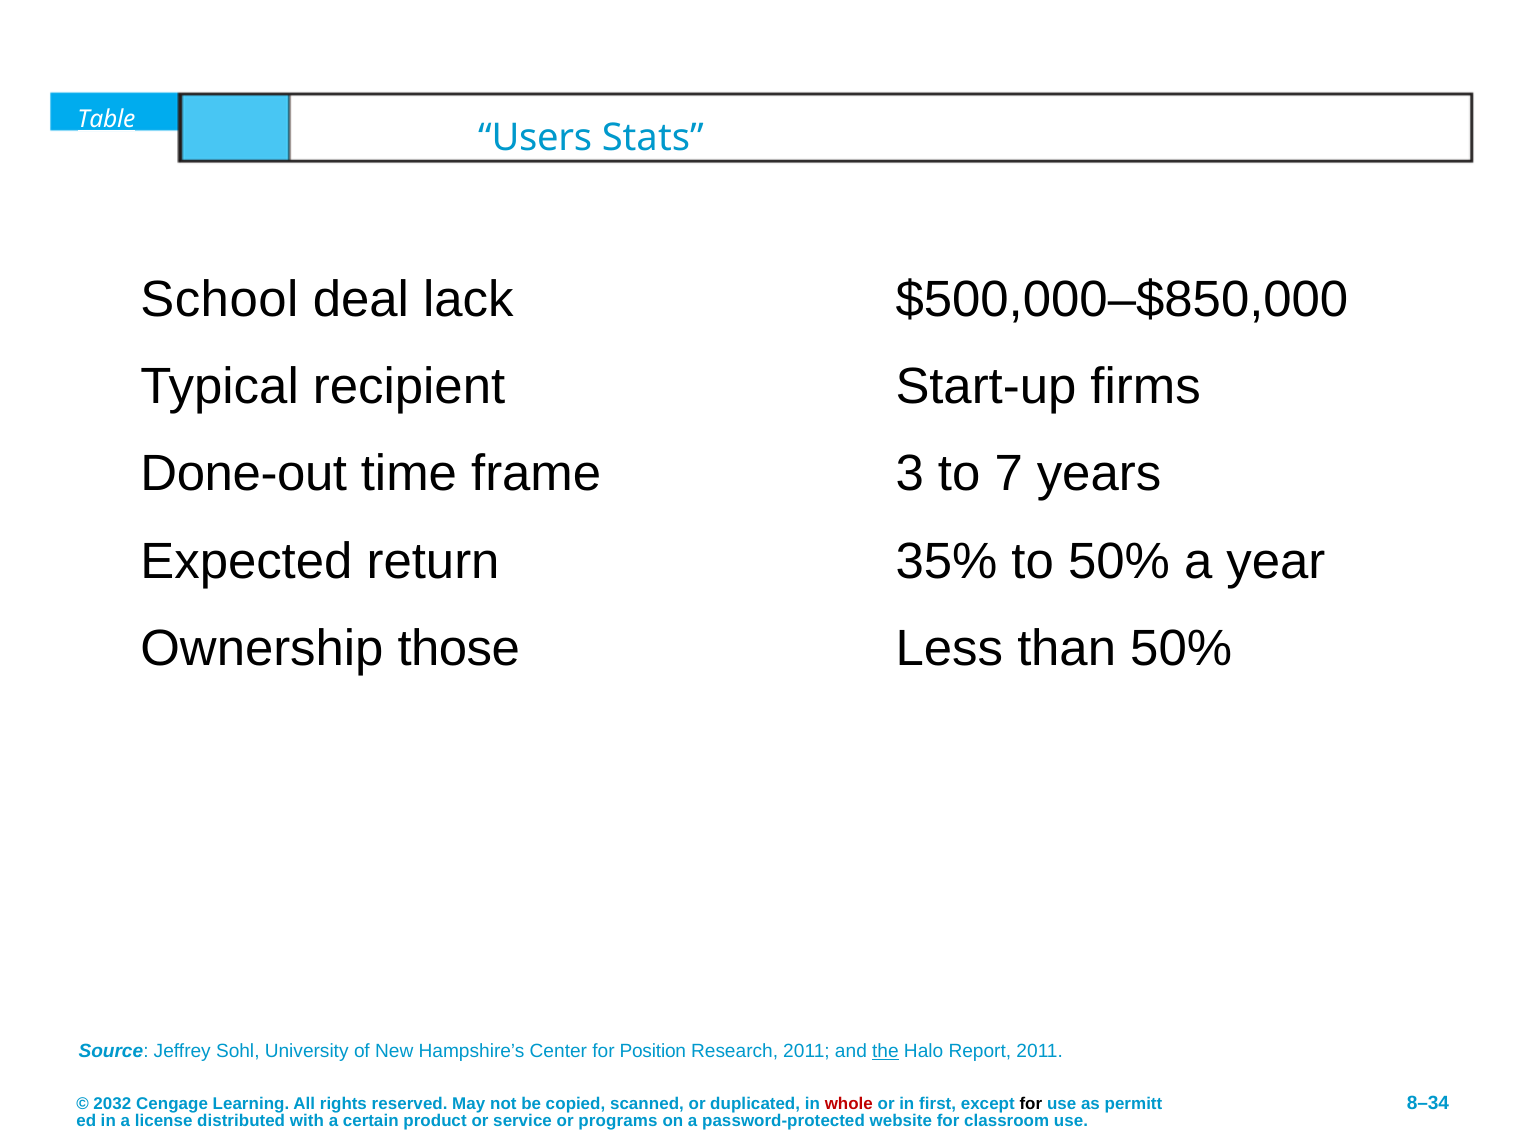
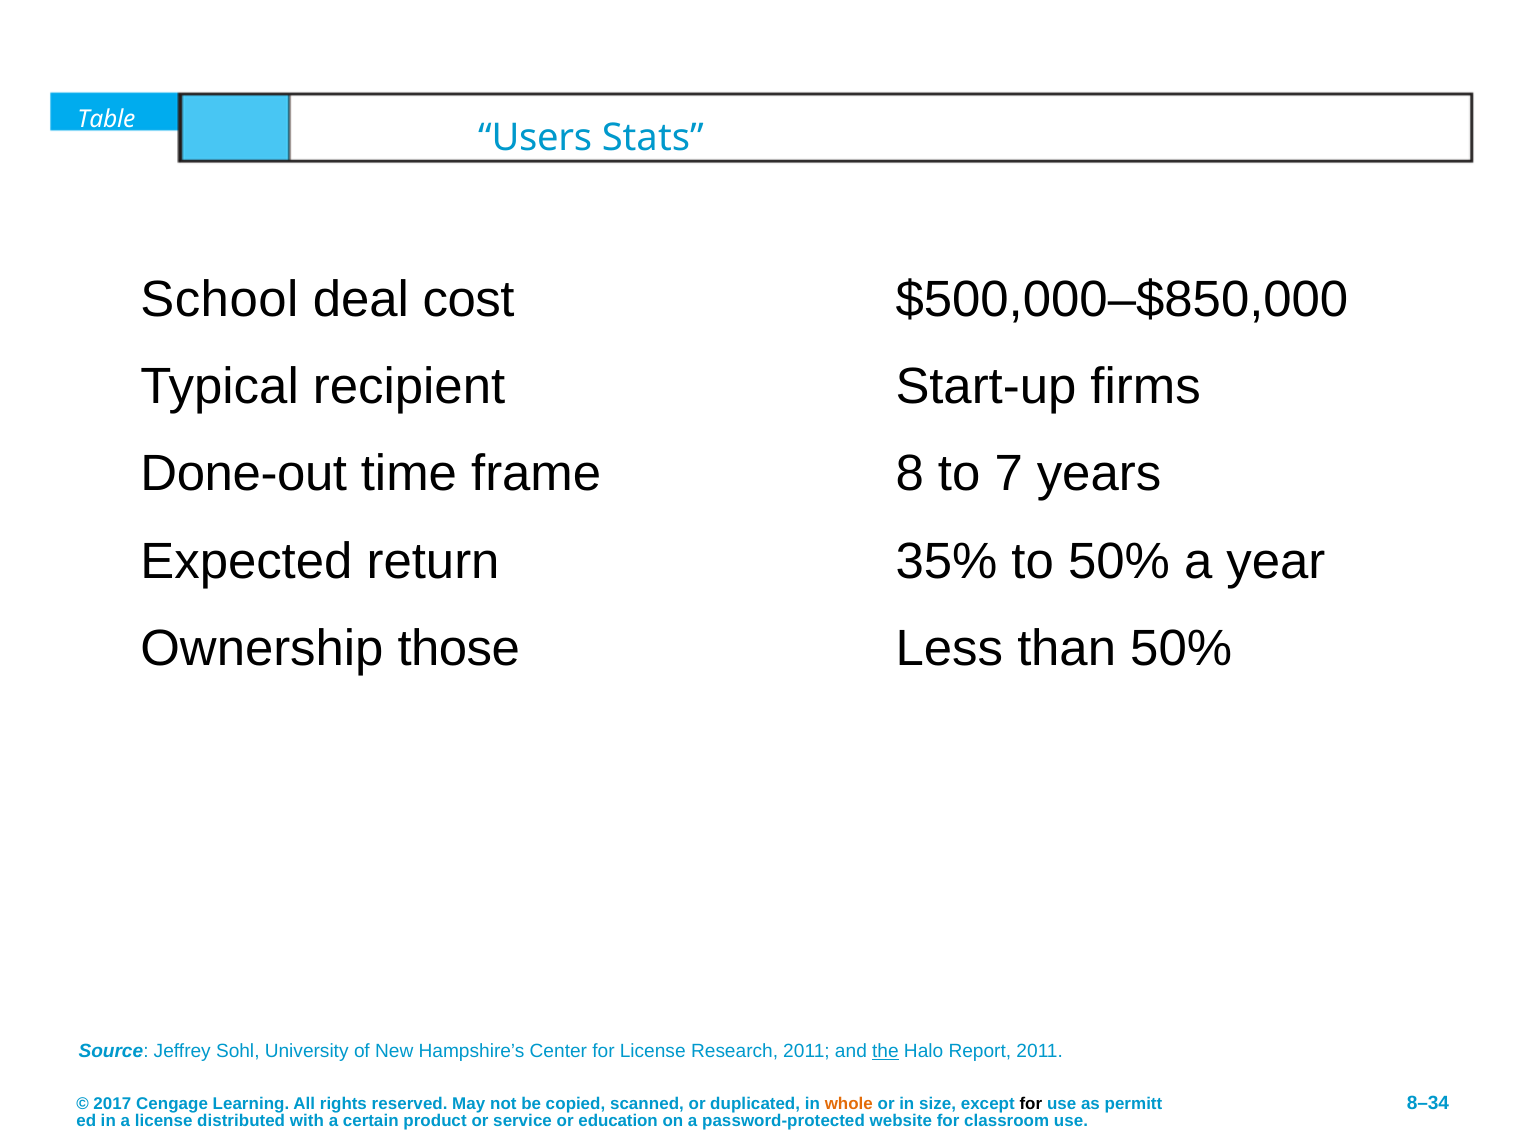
Table underline: present -> none
lack: lack -> cost
3: 3 -> 8
for Position: Position -> License
2032: 2032 -> 2017
whole colour: red -> orange
first: first -> size
programs: programs -> education
